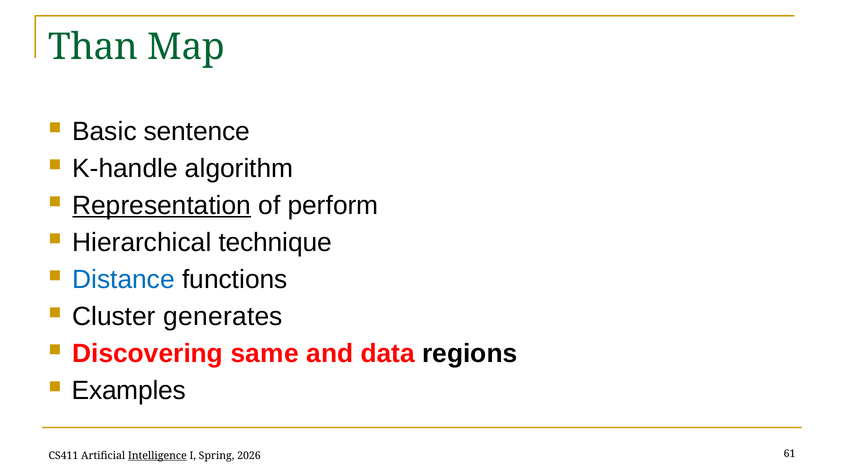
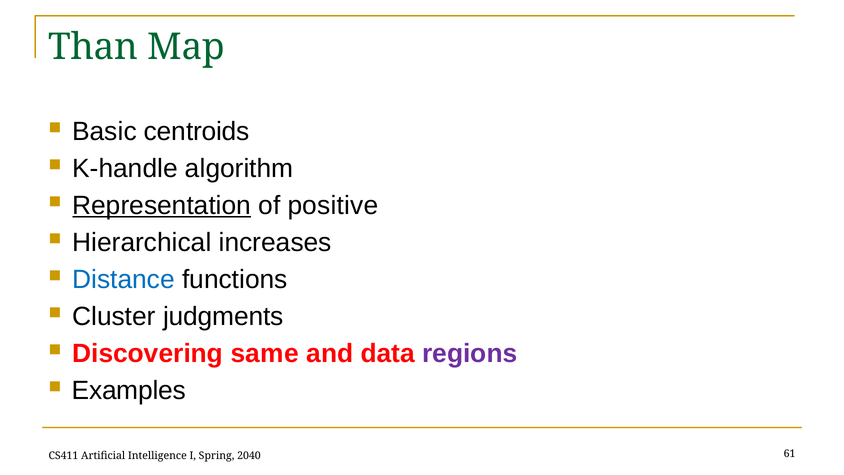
sentence: sentence -> centroids
perform: perform -> positive
technique: technique -> increases
generates: generates -> judgments
regions colour: black -> purple
Intelligence underline: present -> none
2026: 2026 -> 2040
